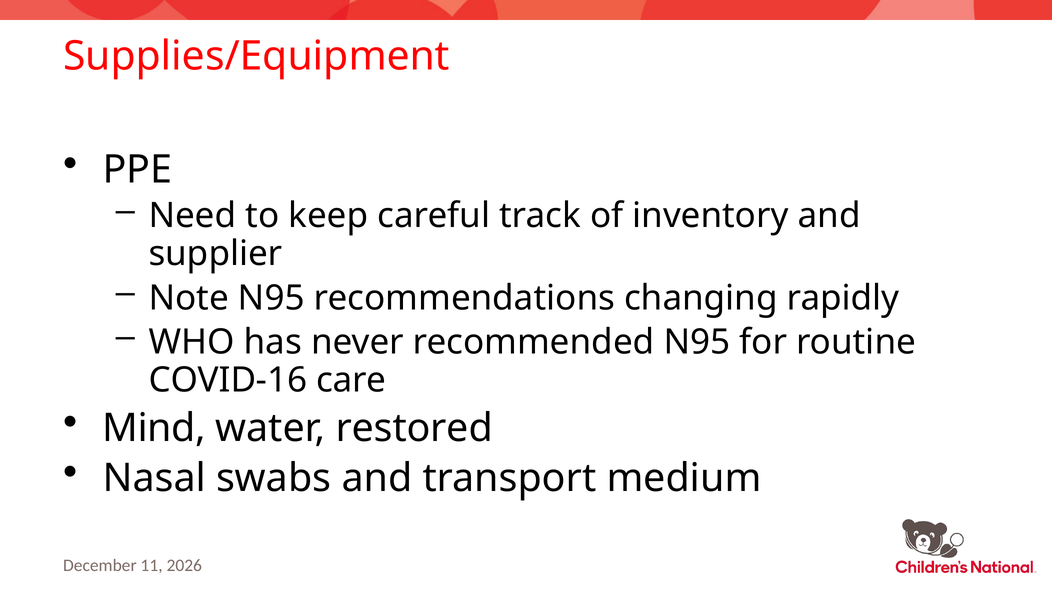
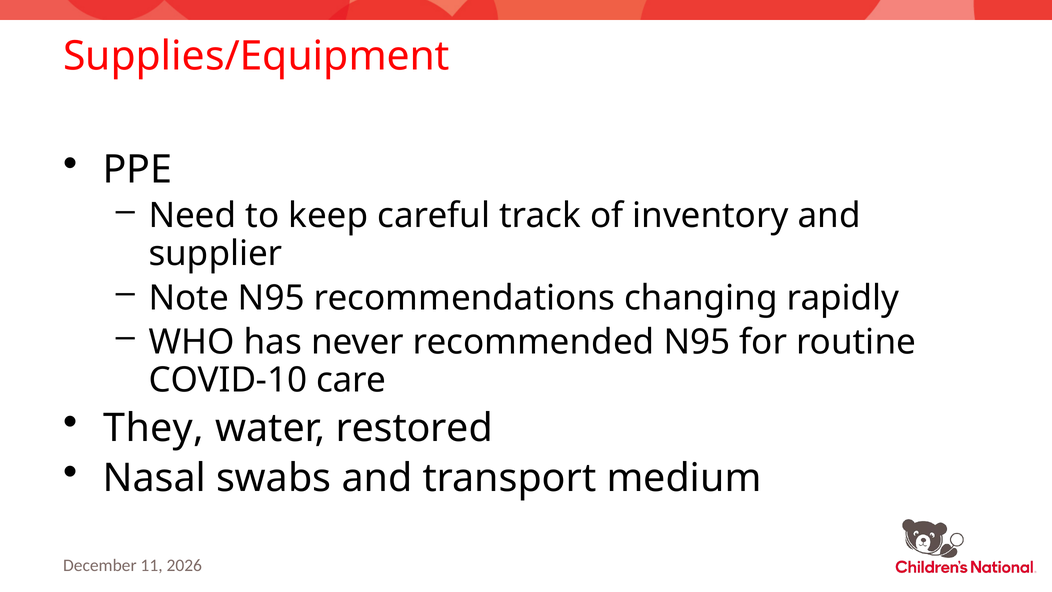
COVID-16: COVID-16 -> COVID-10
Mind: Mind -> They
